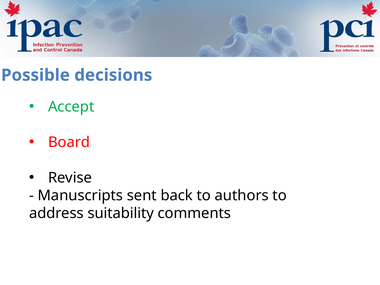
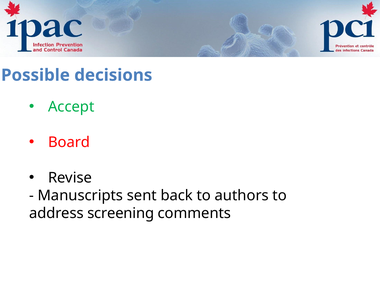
suitability: suitability -> screening
